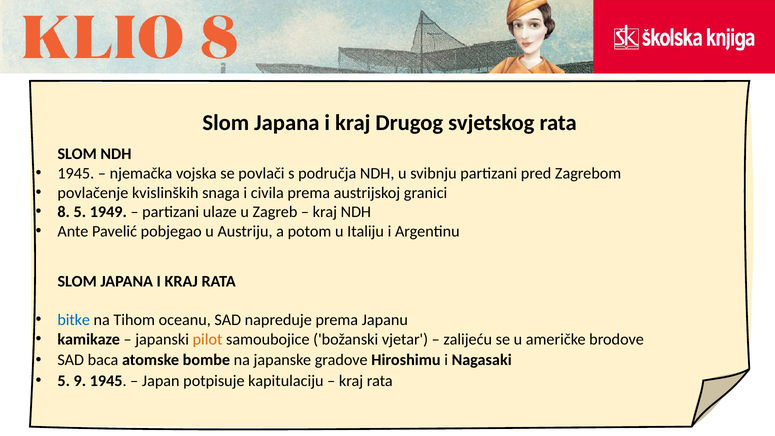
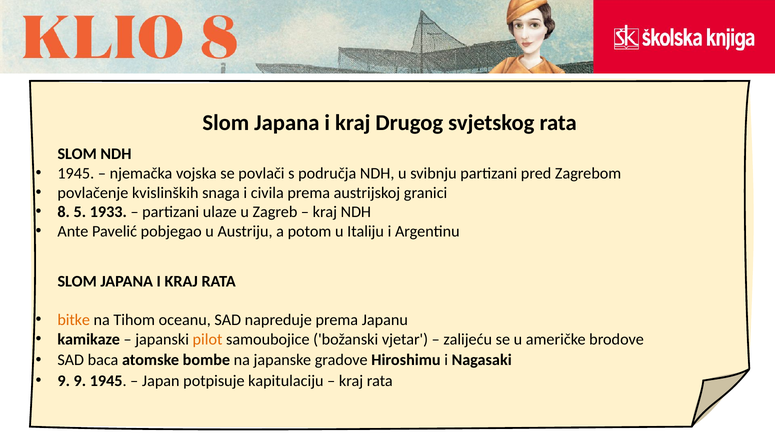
1949: 1949 -> 1933
bitke colour: blue -> orange
5 at (64, 381): 5 -> 9
